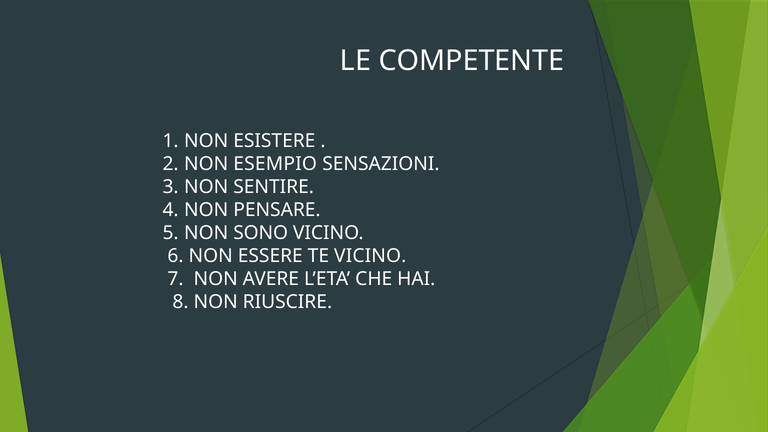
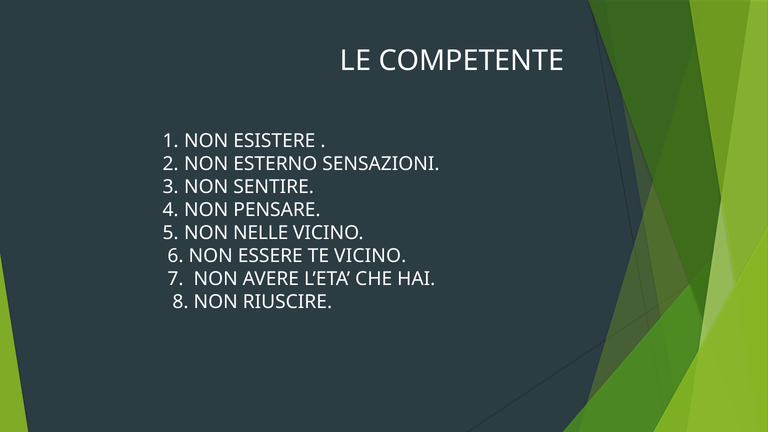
ESEMPIO: ESEMPIO -> ESTERNO
SONO: SONO -> NELLE
